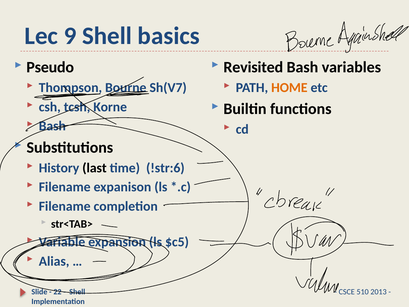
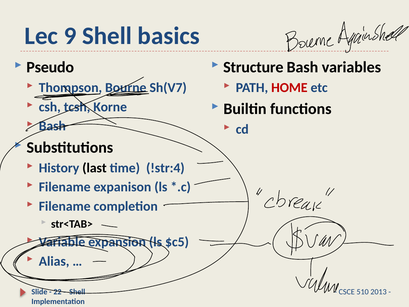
Revisited: Revisited -> Structure
HOME colour: orange -> red
!str:6: !str:6 -> !str:4
